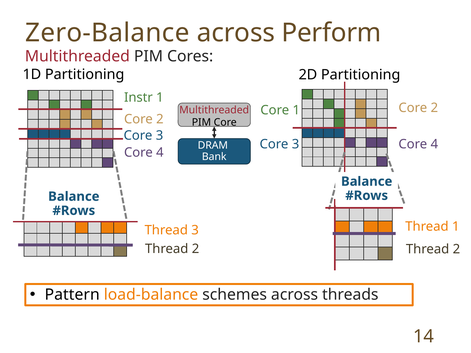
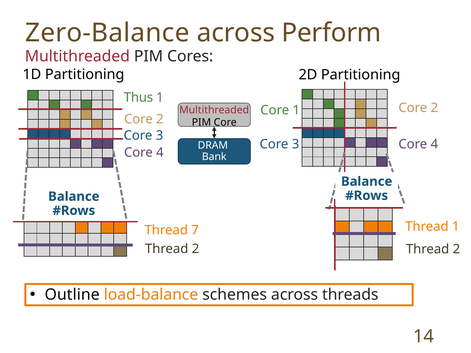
Instr: Instr -> Thus
Thread 3: 3 -> 7
Pattern: Pattern -> Outline
